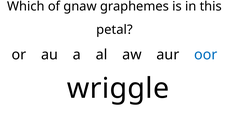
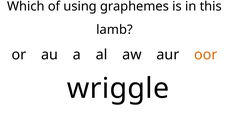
gnaw: gnaw -> using
petal: petal -> lamb
oor colour: blue -> orange
